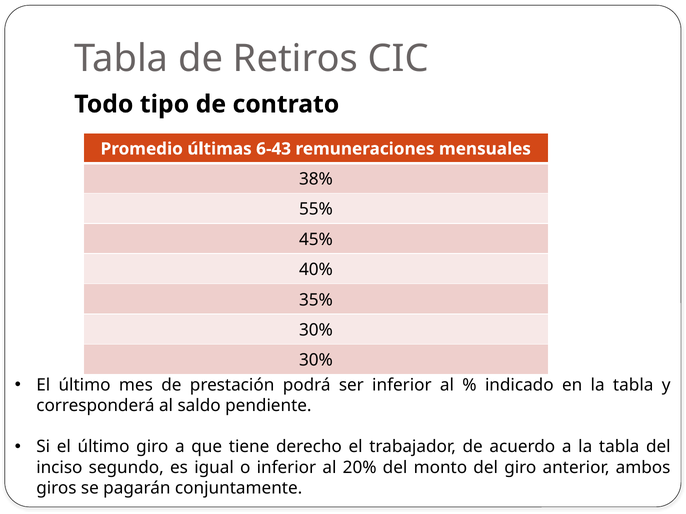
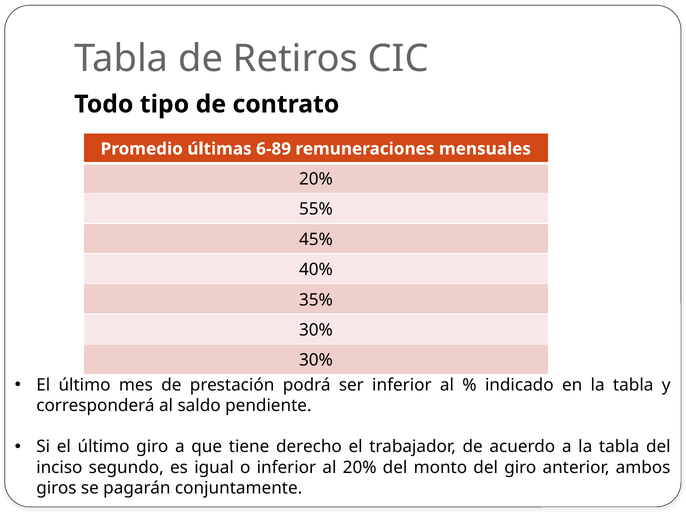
6-43: 6-43 -> 6-89
38% at (316, 179): 38% -> 20%
